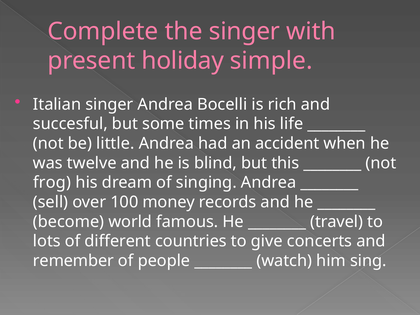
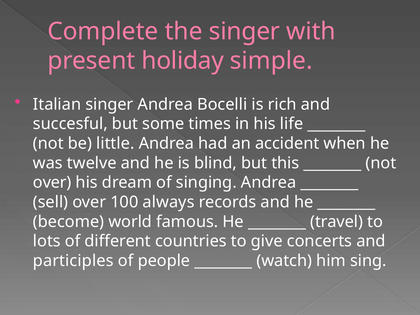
frog at (52, 183): frog -> over
money: money -> always
remember: remember -> participles
